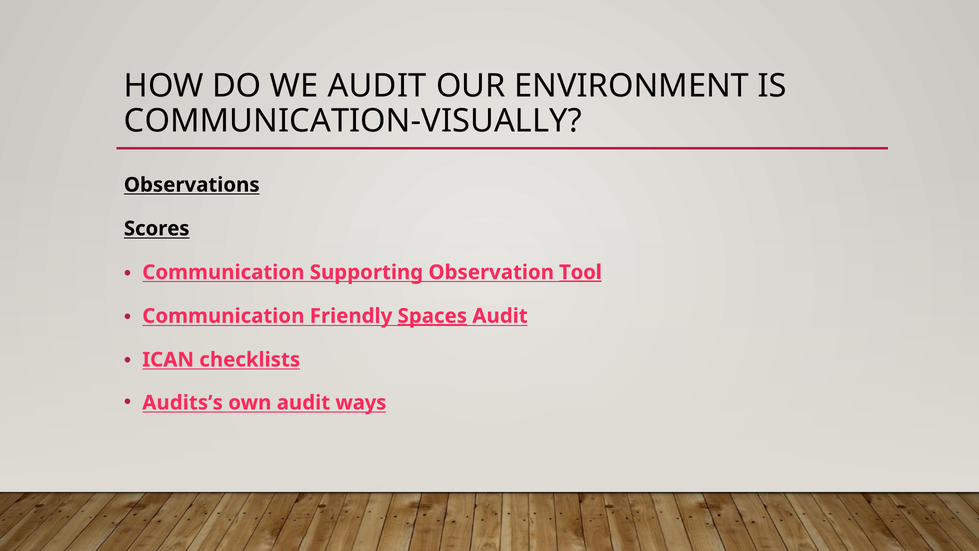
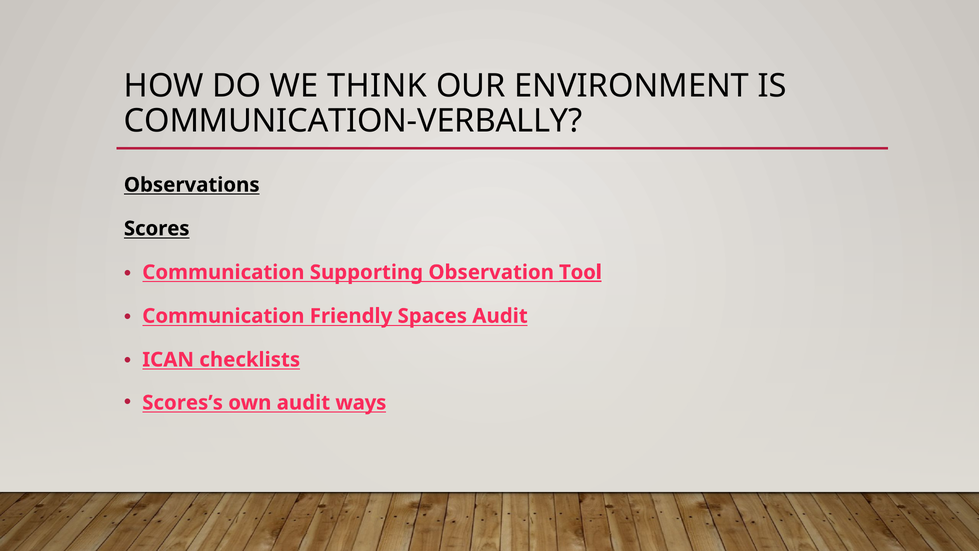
WE AUDIT: AUDIT -> THINK
COMMUNICATION-VISUALLY: COMMUNICATION-VISUALLY -> COMMUNICATION-VERBALLY
Spaces underline: present -> none
Audits’s: Audits’s -> Scores’s
